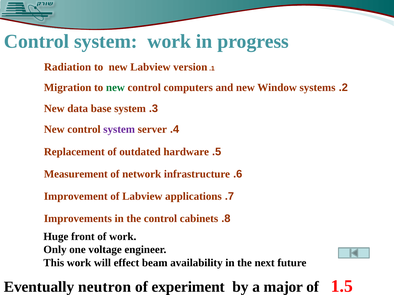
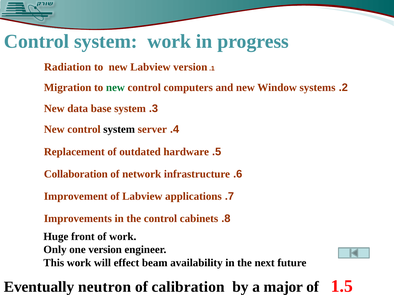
system at (119, 130) colour: purple -> black
Measurement: Measurement -> Collaboration
one voltage: voltage -> version
experiment: experiment -> calibration
